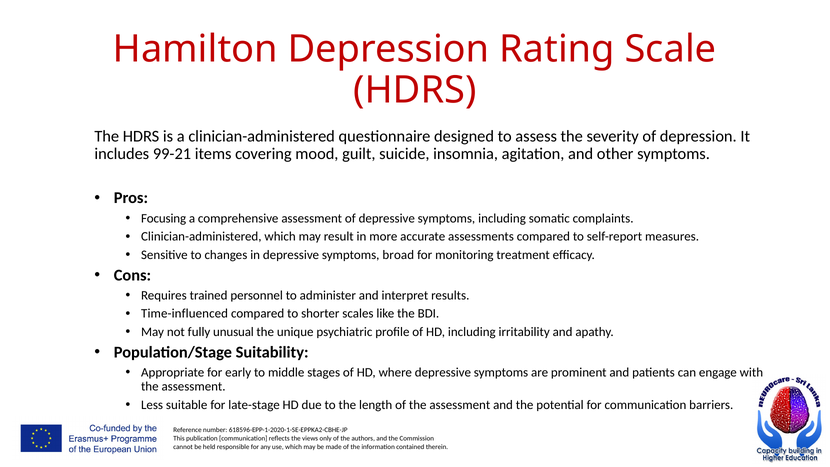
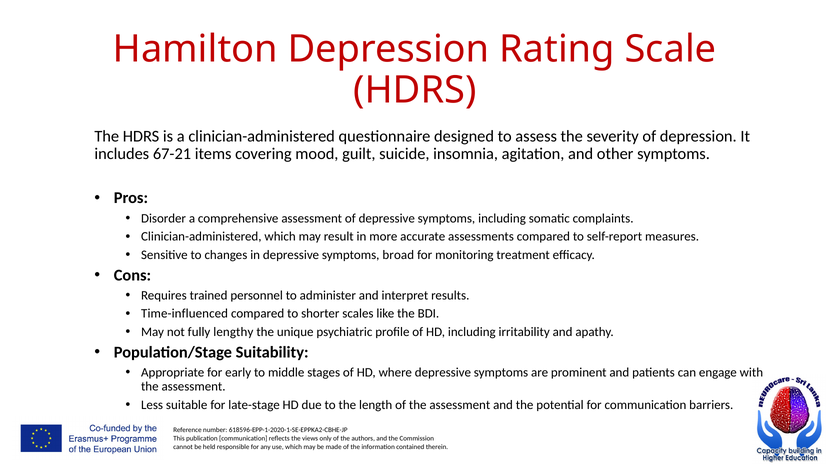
99-21: 99-21 -> 67-21
Focusing: Focusing -> Disorder
unusual: unusual -> lengthy
